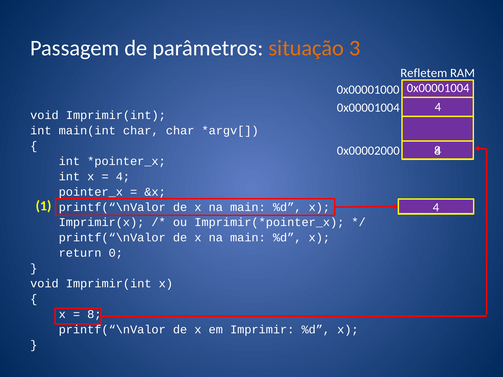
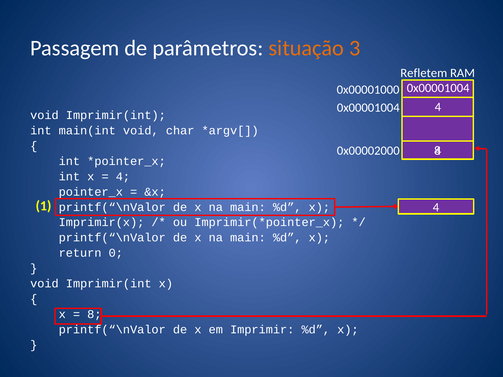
main(int char: char -> void
